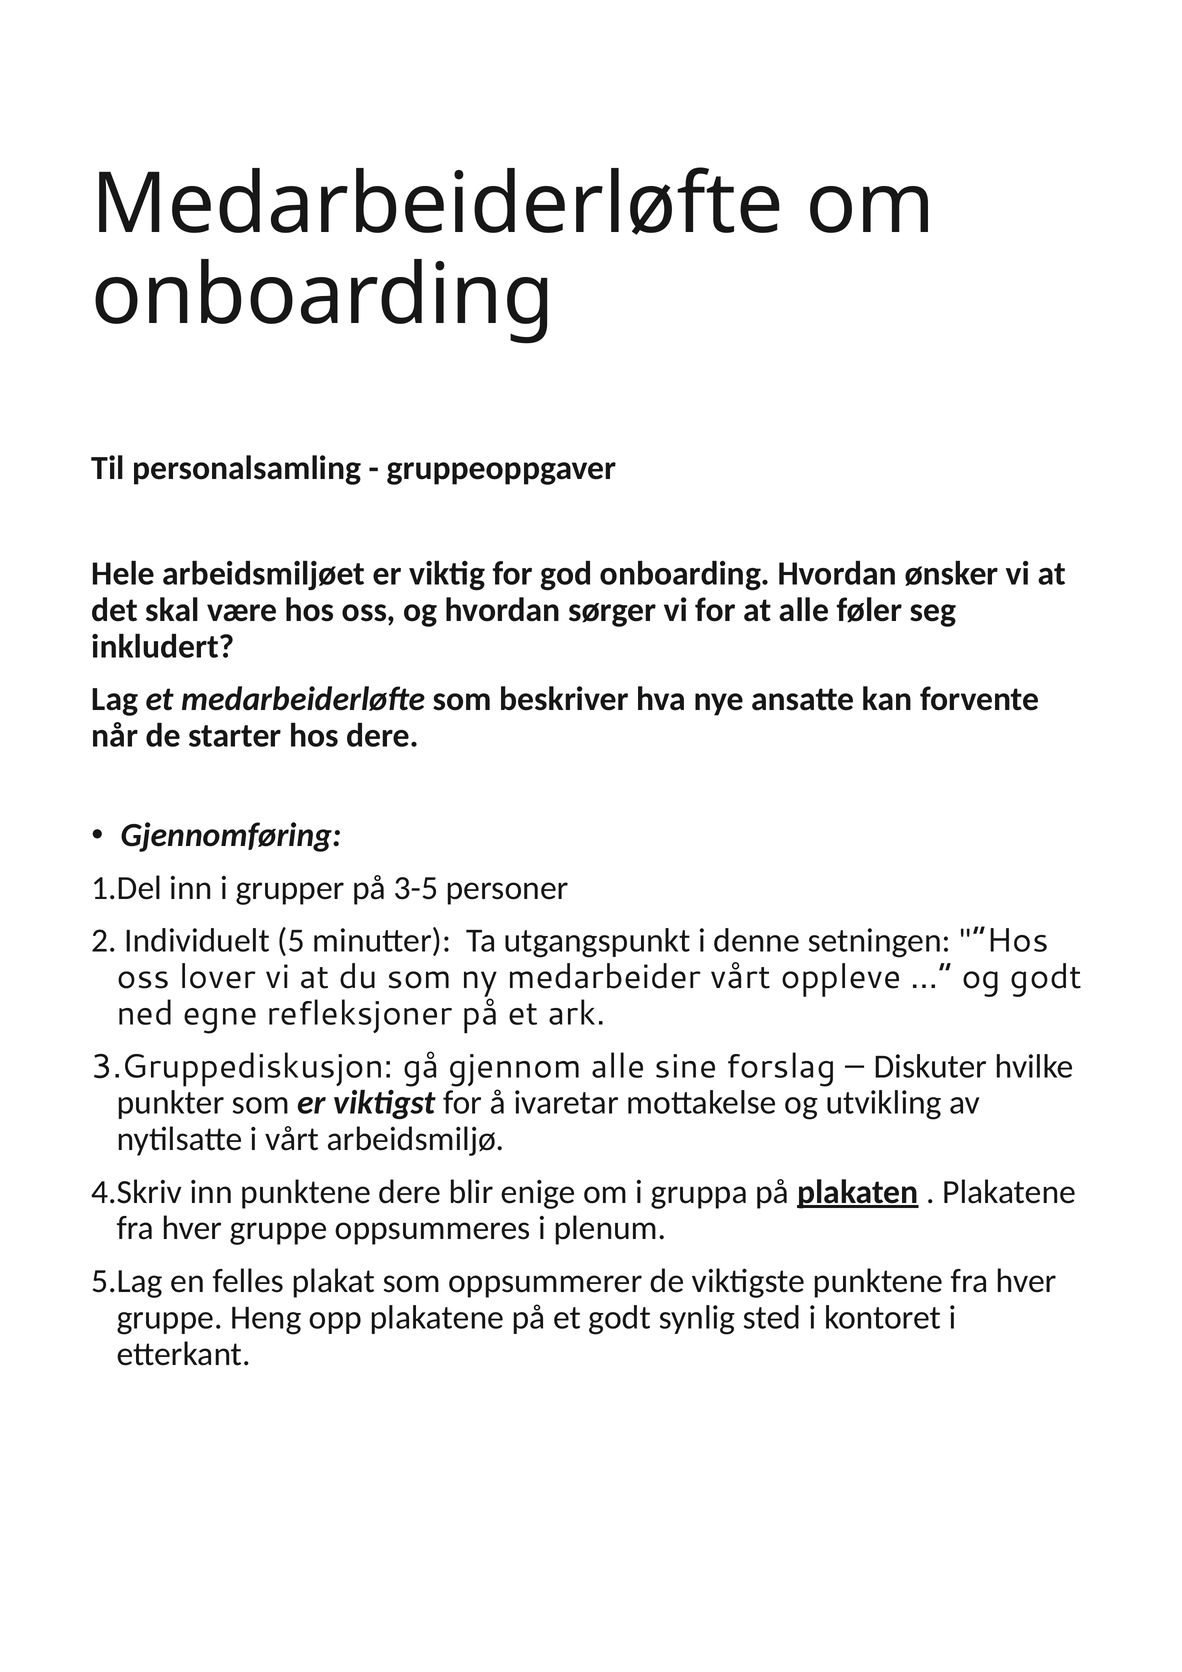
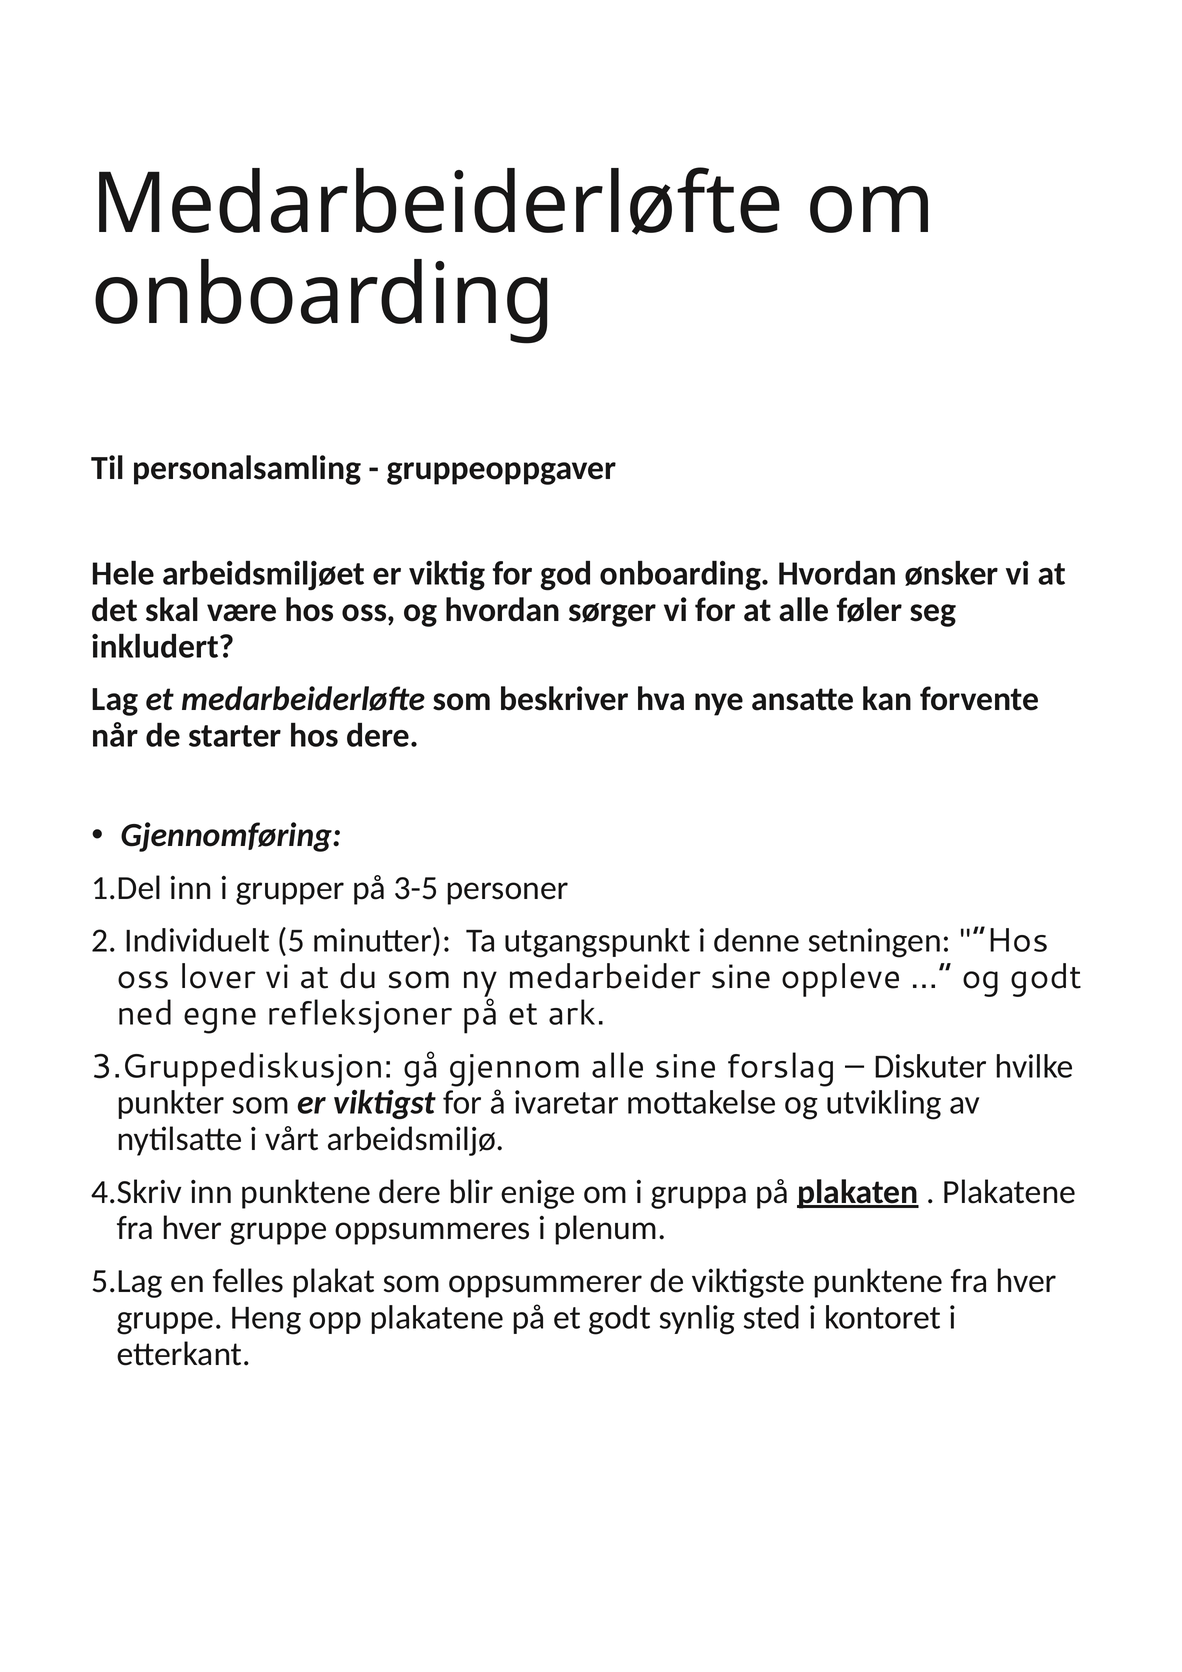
medarbeider vårt: vårt -> sine
